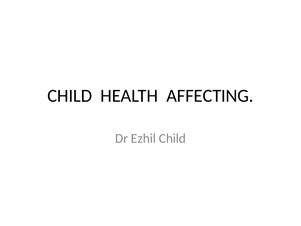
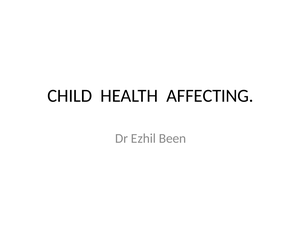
Ezhil Child: Child -> Been
